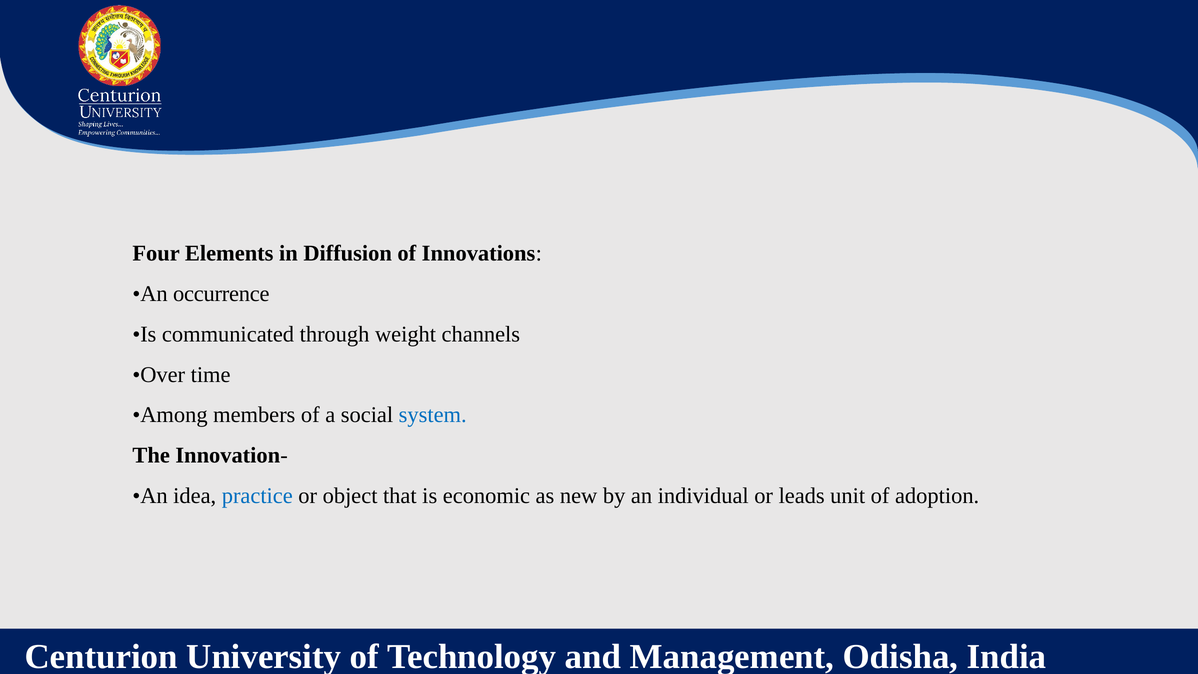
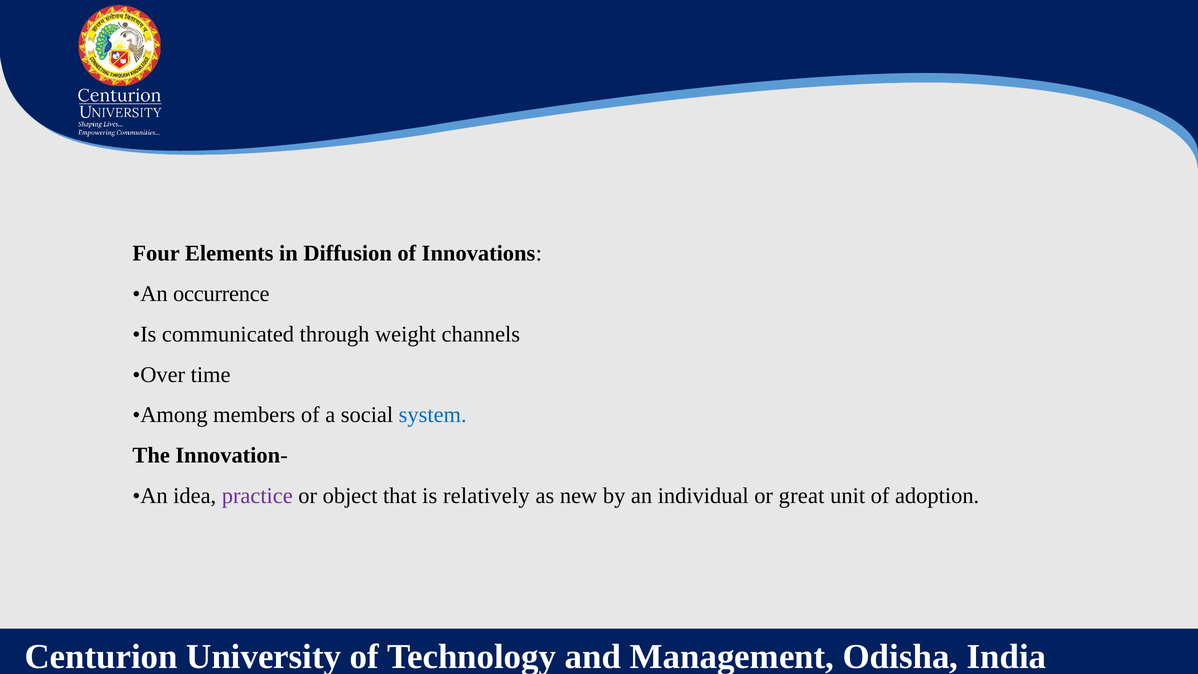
practice colour: blue -> purple
economic: economic -> relatively
leads: leads -> great
